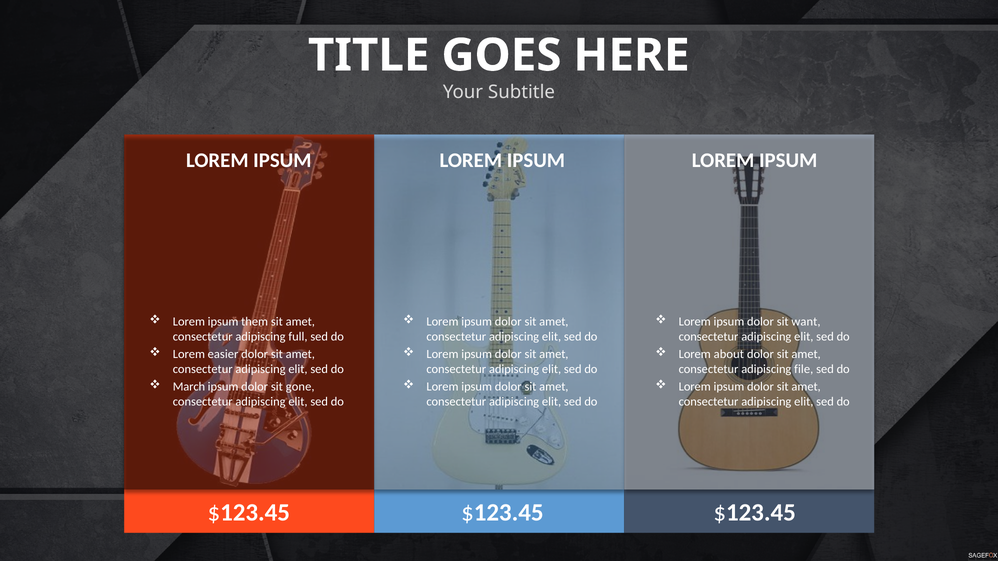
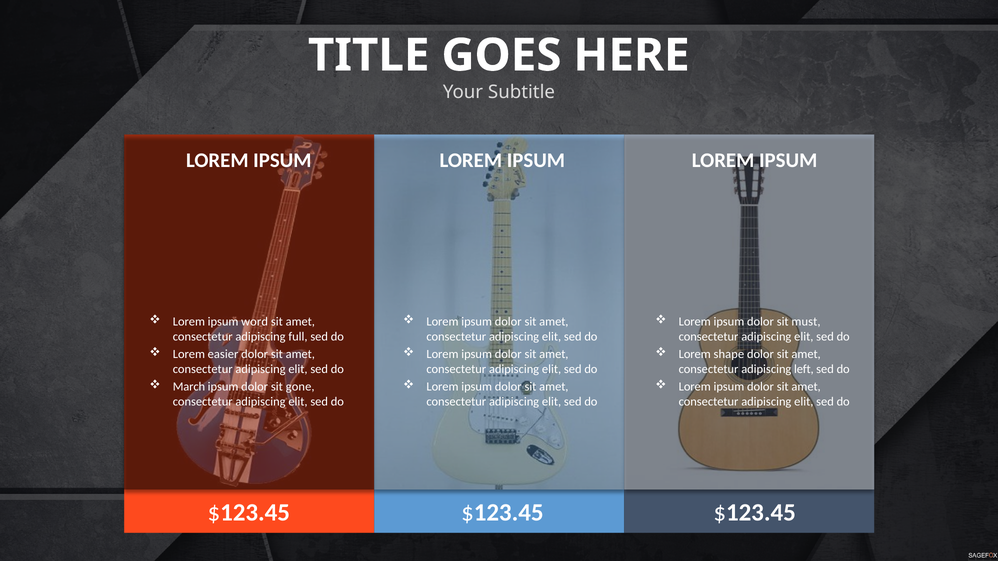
them: them -> word
want: want -> must
about: about -> shape
file: file -> left
